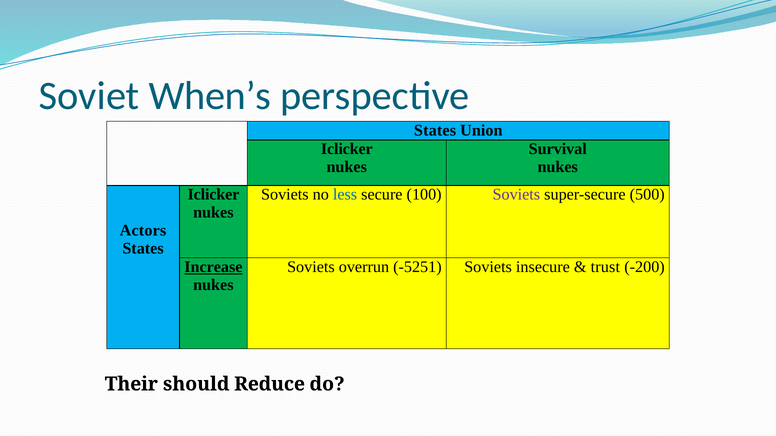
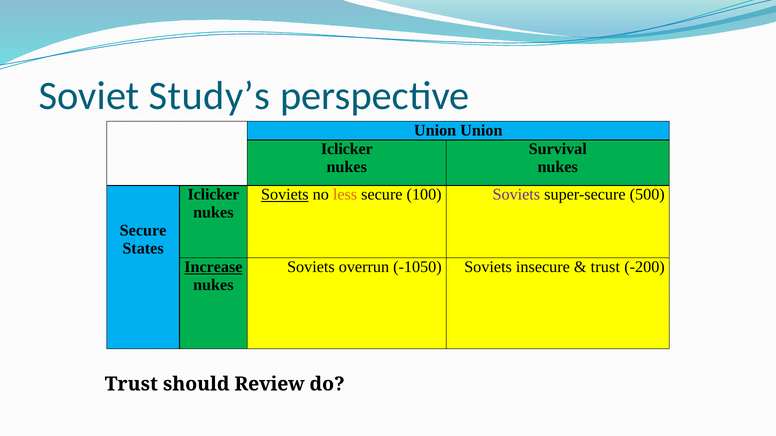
When’s: When’s -> Study’s
States at (435, 130): States -> Union
Soviets at (285, 195) underline: none -> present
less colour: blue -> orange
Actors at (143, 231): Actors -> Secure
-5251: -5251 -> -1050
Their at (131, 384): Their -> Trust
Reduce: Reduce -> Review
